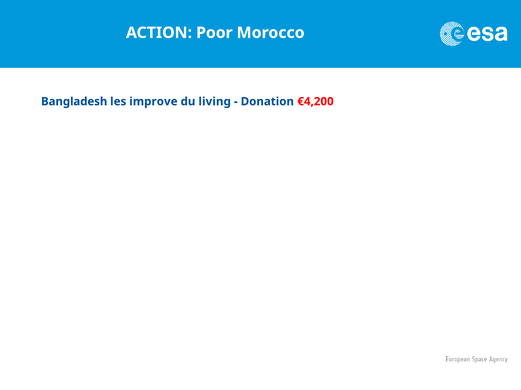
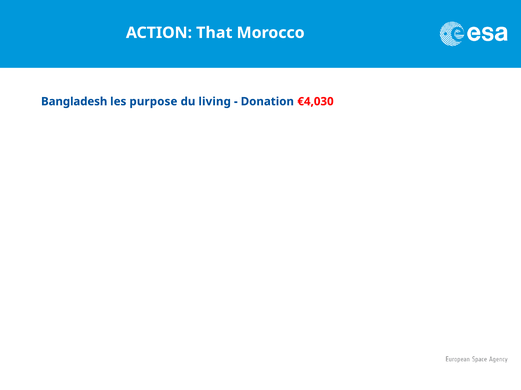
Poor: Poor -> That
improve: improve -> purpose
€4,200: €4,200 -> €4,030
